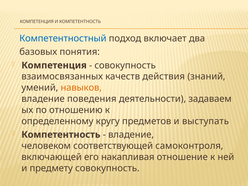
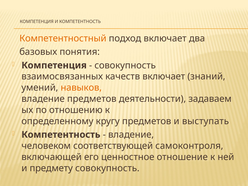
Компетентностный colour: blue -> orange
качеств действия: действия -> включает
владение поведения: поведения -> предметов
накапливая: накапливая -> ценностное
